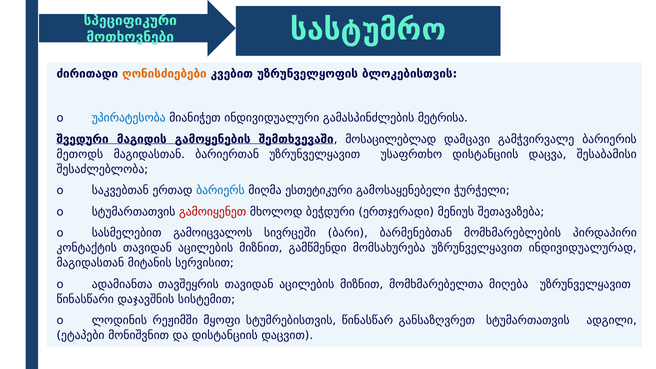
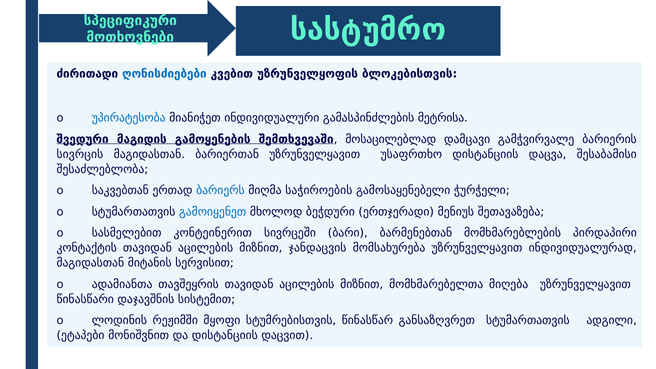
ღონისძიებები colour: orange -> blue
მეთოდს: მეთოდს -> სივრცის
ესთეტიკური: ესთეტიკური -> საჭიროების
გამოიყენეთ colour: red -> blue
გამოიცვალოს: გამოიცვალოს -> კონტეინერით
გამწმენდი: გამწმენდი -> ჯანდაცვის
